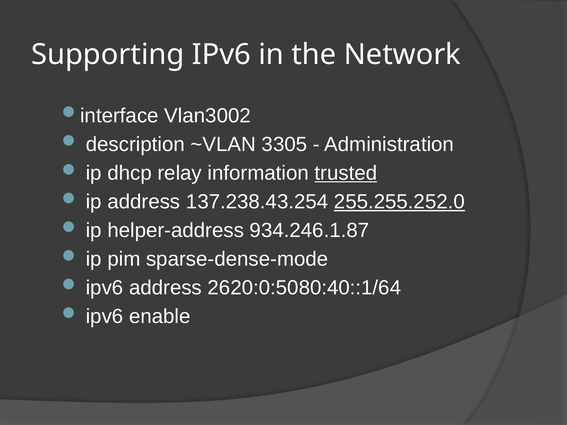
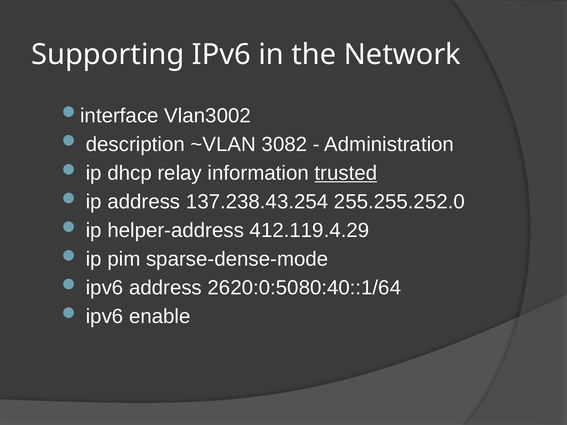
3305: 3305 -> 3082
255.255.252.0 underline: present -> none
934.246.1.87: 934.246.1.87 -> 412.119.4.29
